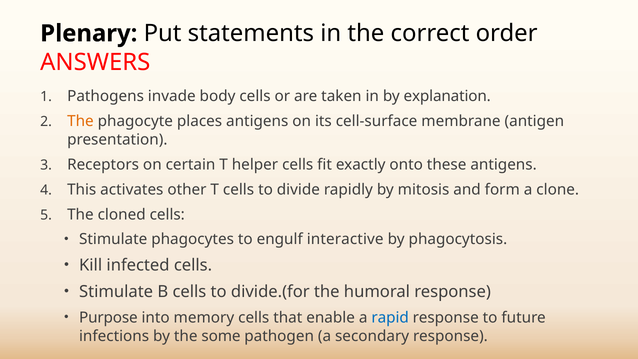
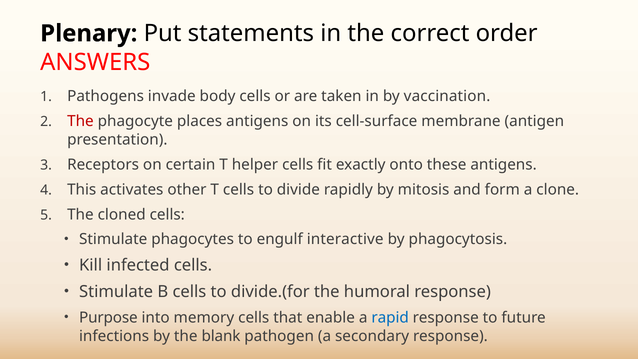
explanation: explanation -> vaccination
The at (80, 121) colour: orange -> red
some: some -> blank
